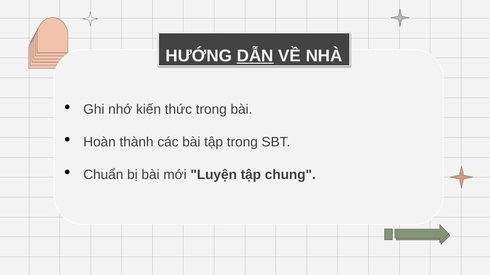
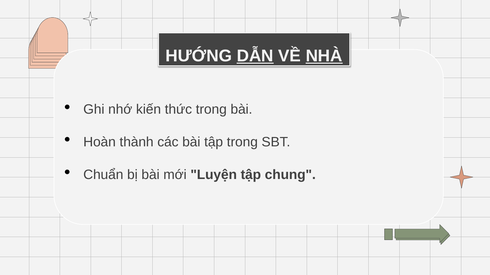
NHÀ underline: none -> present
